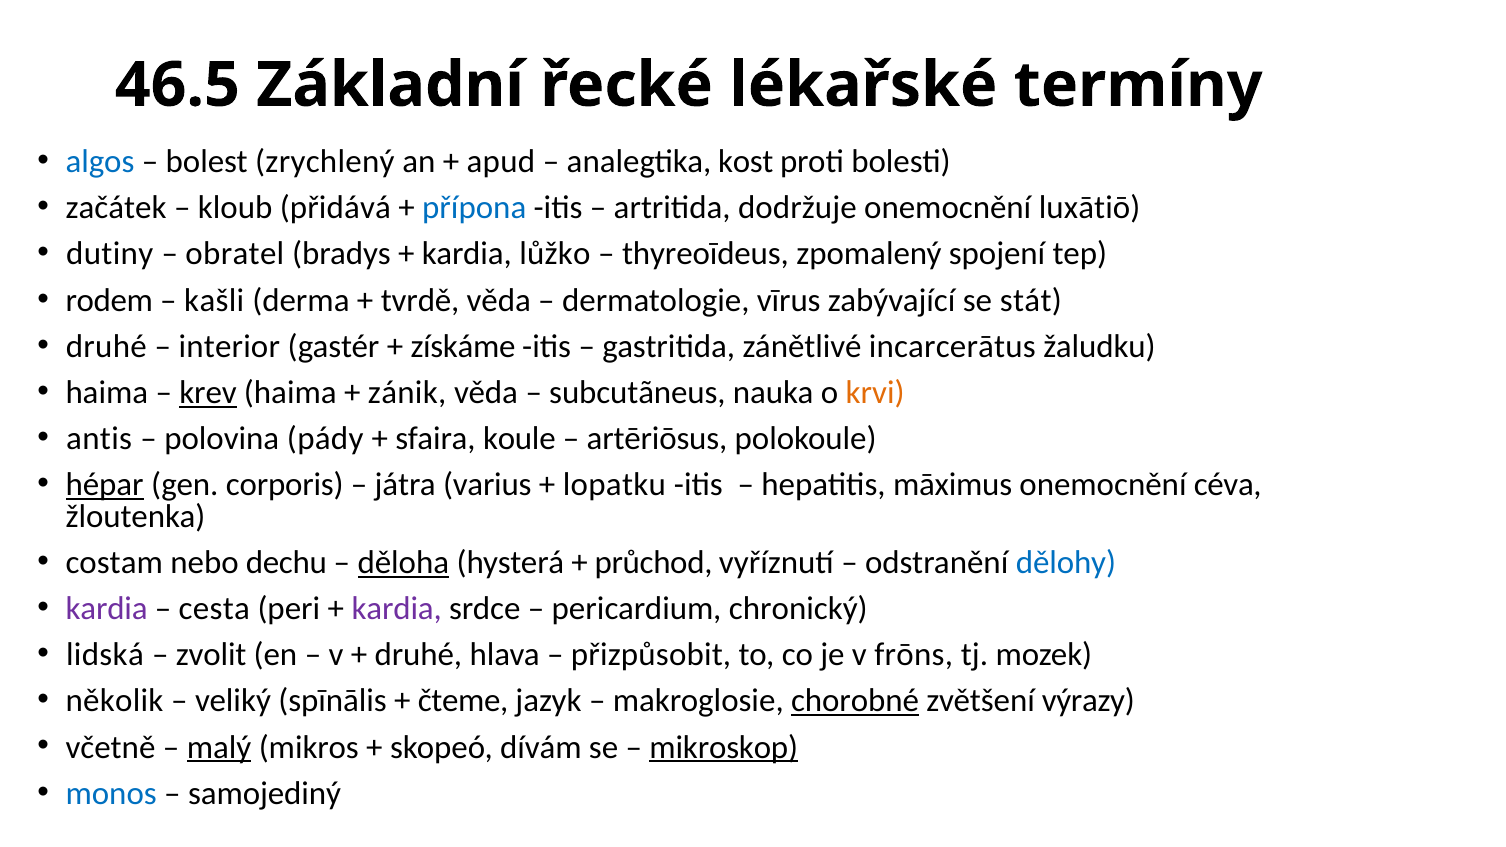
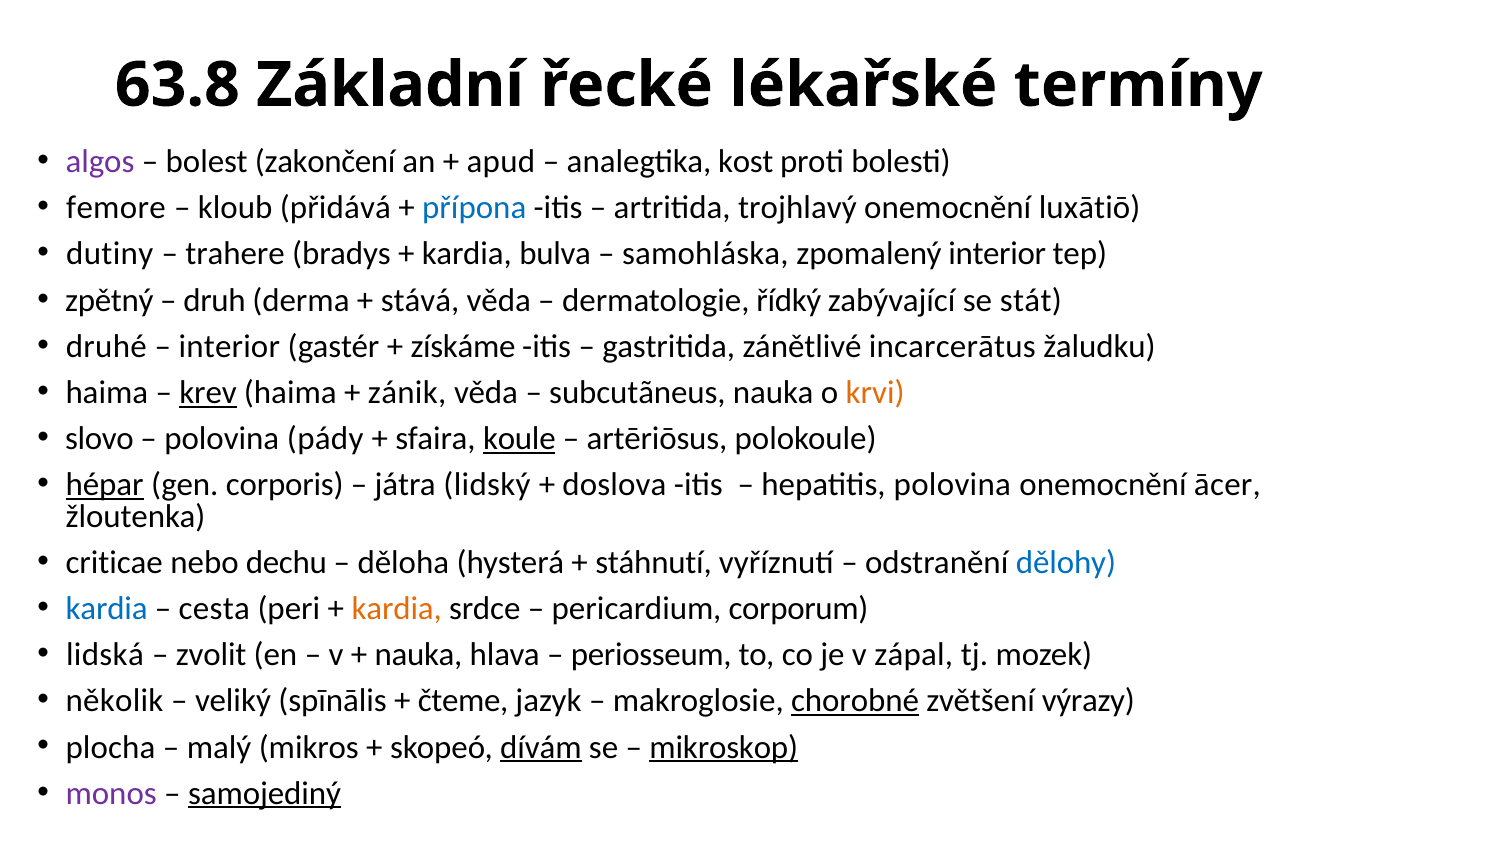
46.5: 46.5 -> 63.8
algos colour: blue -> purple
zrychlený: zrychlený -> zakončení
začátek: začátek -> femore
dodržuje: dodržuje -> trojhlavý
obratel: obratel -> trahere
lůžko: lůžko -> bulva
thyreoīdeus: thyreoīdeus -> samohláska
zpomalený spojení: spojení -> interior
rodem: rodem -> zpětný
kašli: kašli -> druh
tvrdě: tvrdě -> stává
vīrus: vīrus -> řídký
antis: antis -> slovo
koule underline: none -> present
varius: varius -> lidský
lopatku: lopatku -> doslova
hepatitis māximus: māximus -> polovina
céva: céva -> ācer
costam: costam -> criticae
děloha underline: present -> none
průchod: průchod -> stáhnutí
kardia at (107, 609) colour: purple -> blue
kardia at (397, 609) colour: purple -> orange
chronický: chronický -> corporum
druhé at (418, 655): druhé -> nauka
přizpůsobit: přizpůsobit -> periosseum
frōns: frōns -> zápal
včetně: včetně -> plocha
malý underline: present -> none
dívám underline: none -> present
monos colour: blue -> purple
samojediný underline: none -> present
